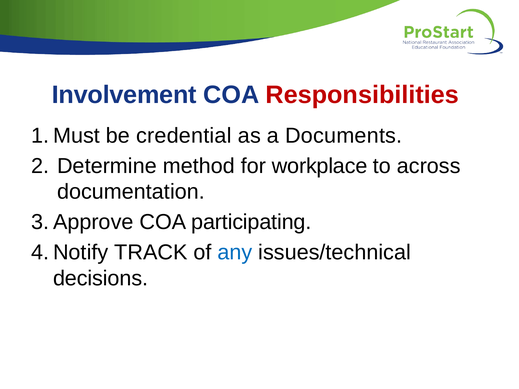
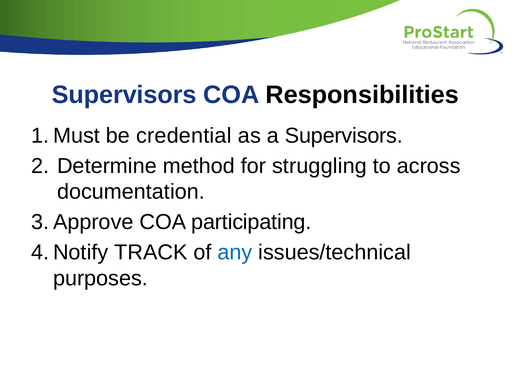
Involvement at (124, 95): Involvement -> Supervisors
Responsibilities colour: red -> black
a Documents: Documents -> Supervisors
workplace: workplace -> struggling
decisions: decisions -> purposes
